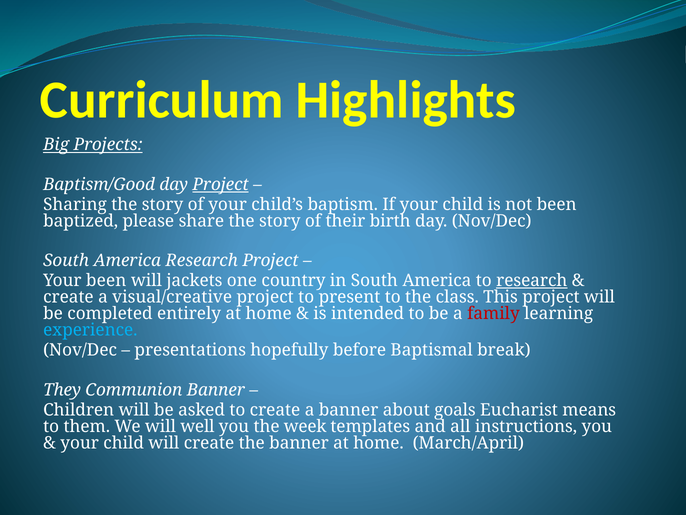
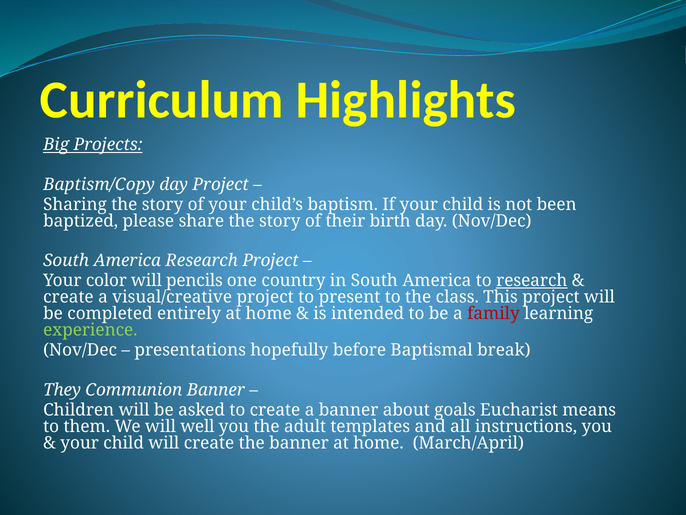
Baptism/Good: Baptism/Good -> Baptism/Copy
Project at (221, 184) underline: present -> none
Your been: been -> color
jackets: jackets -> pencils
experience colour: light blue -> light green
week: week -> adult
